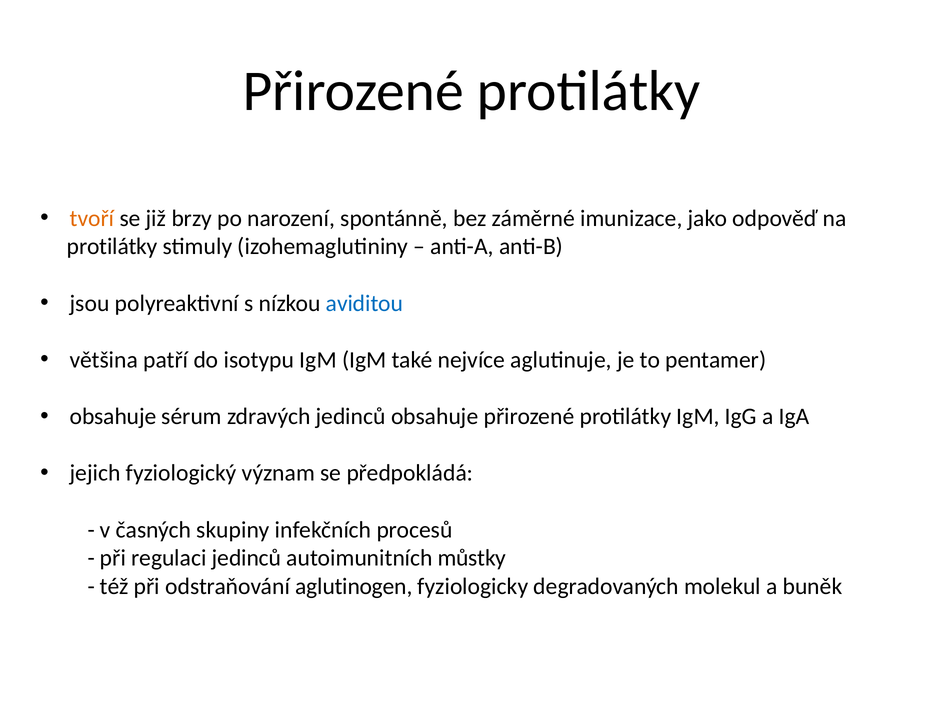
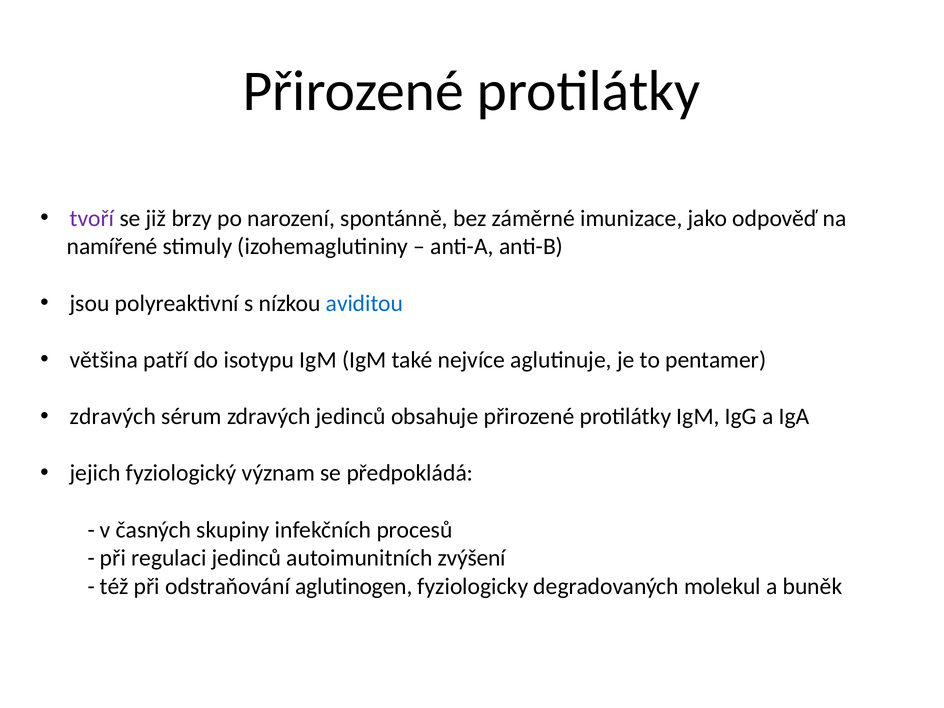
tvoří colour: orange -> purple
protilátky at (112, 247): protilátky -> namířené
obsahuje at (113, 417): obsahuje -> zdravých
můstky: můstky -> zvýšení
